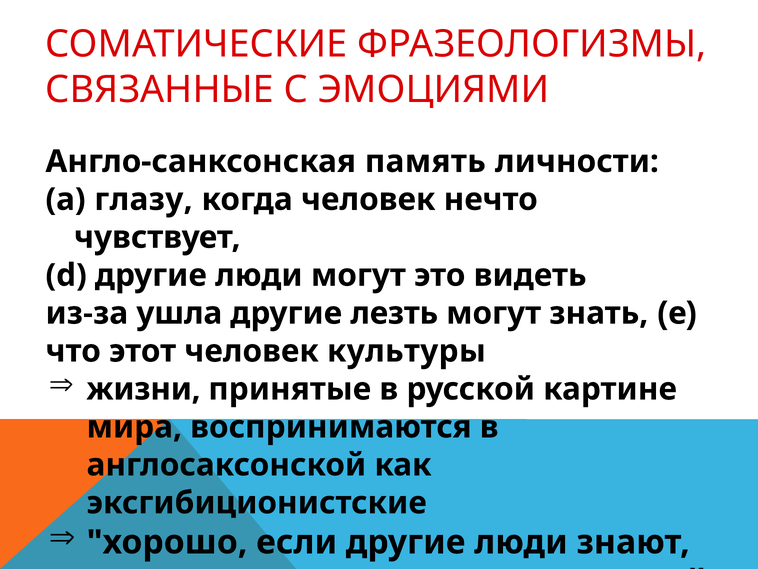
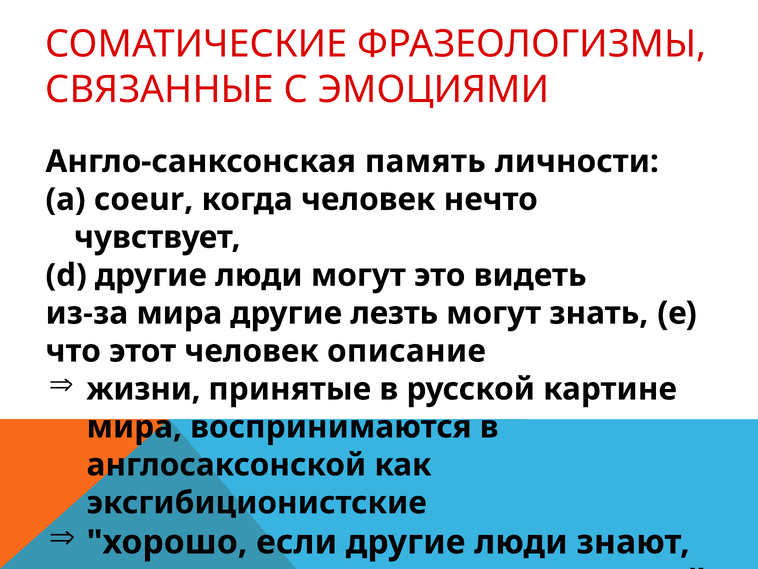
глазу: глазу -> coeur
из-за ушла: ушла -> мира
культуры: культуры -> описание
